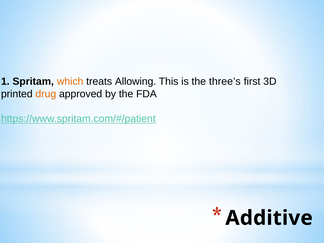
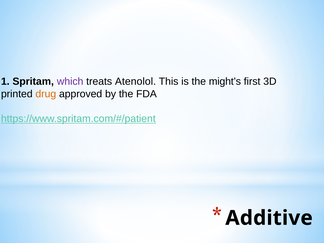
which colour: orange -> purple
Allowing: Allowing -> Atenolol
three’s: three’s -> might’s
